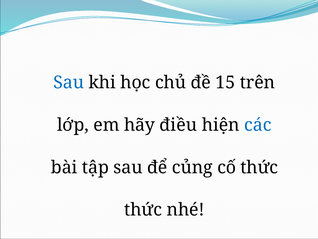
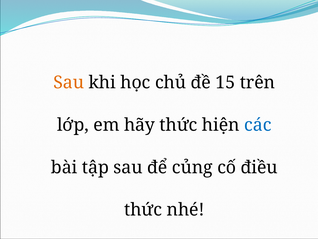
Sau at (69, 82) colour: blue -> orange
hãy điều: điều -> thức
cố thức: thức -> điều
